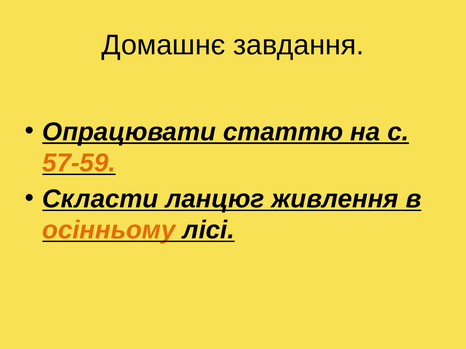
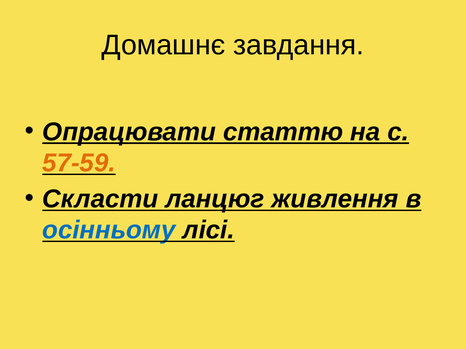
осінньому colour: orange -> blue
